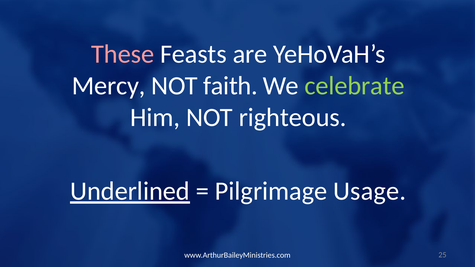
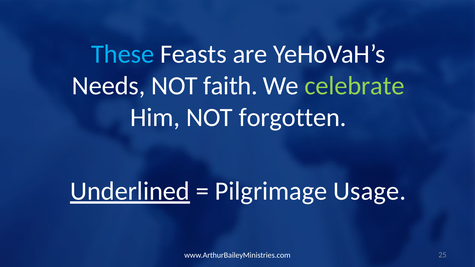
These colour: pink -> light blue
Mercy: Mercy -> Needs
righteous: righteous -> forgotten
